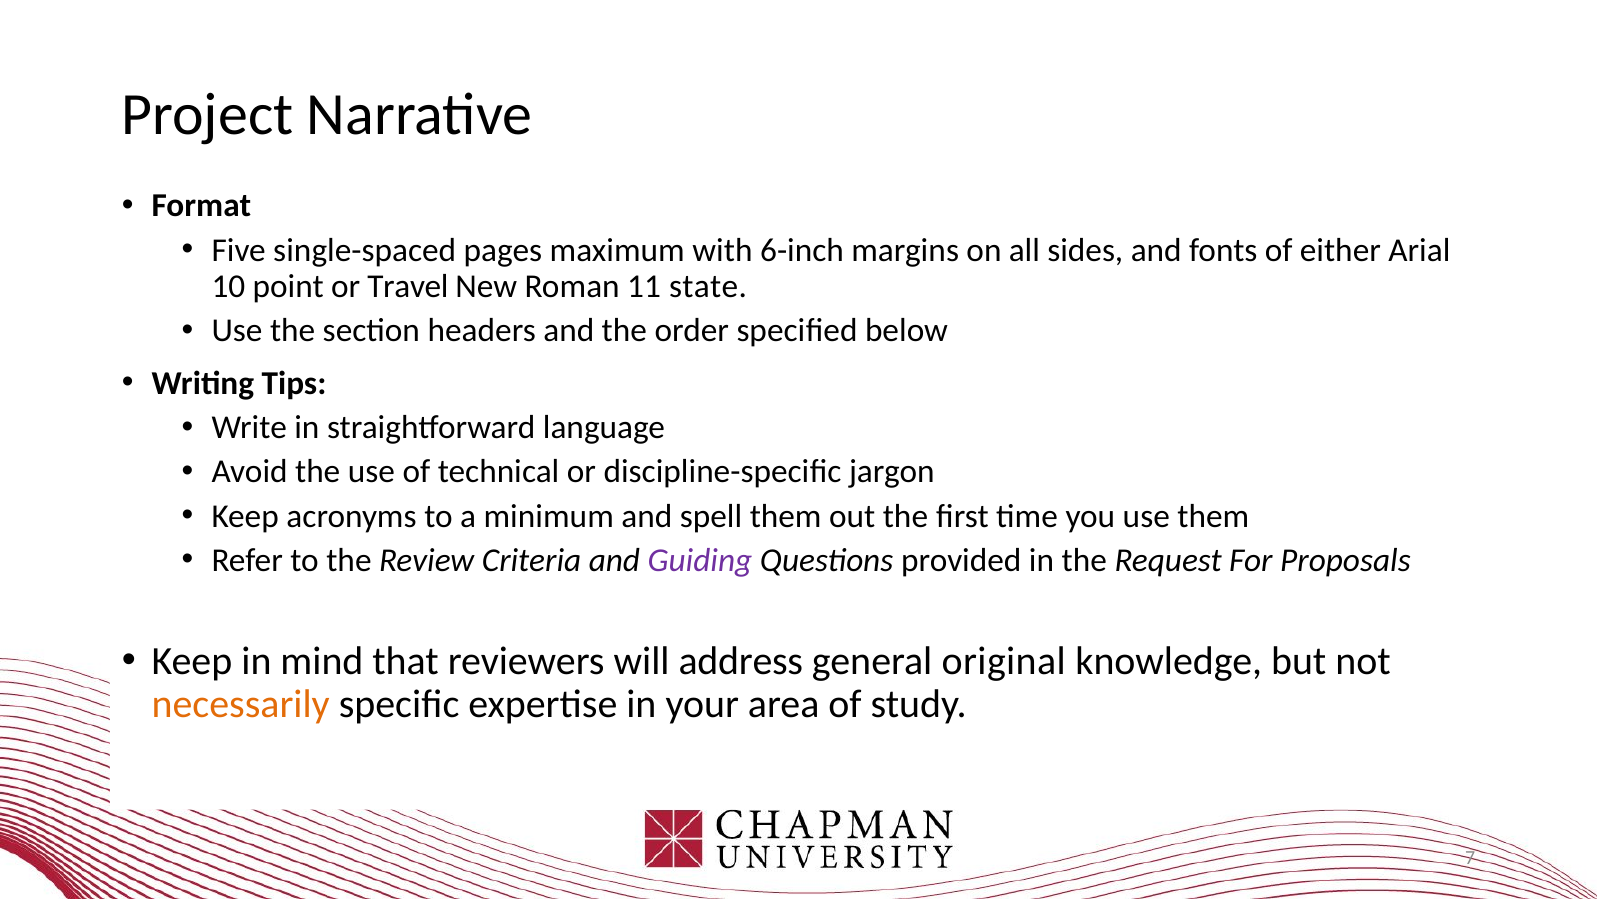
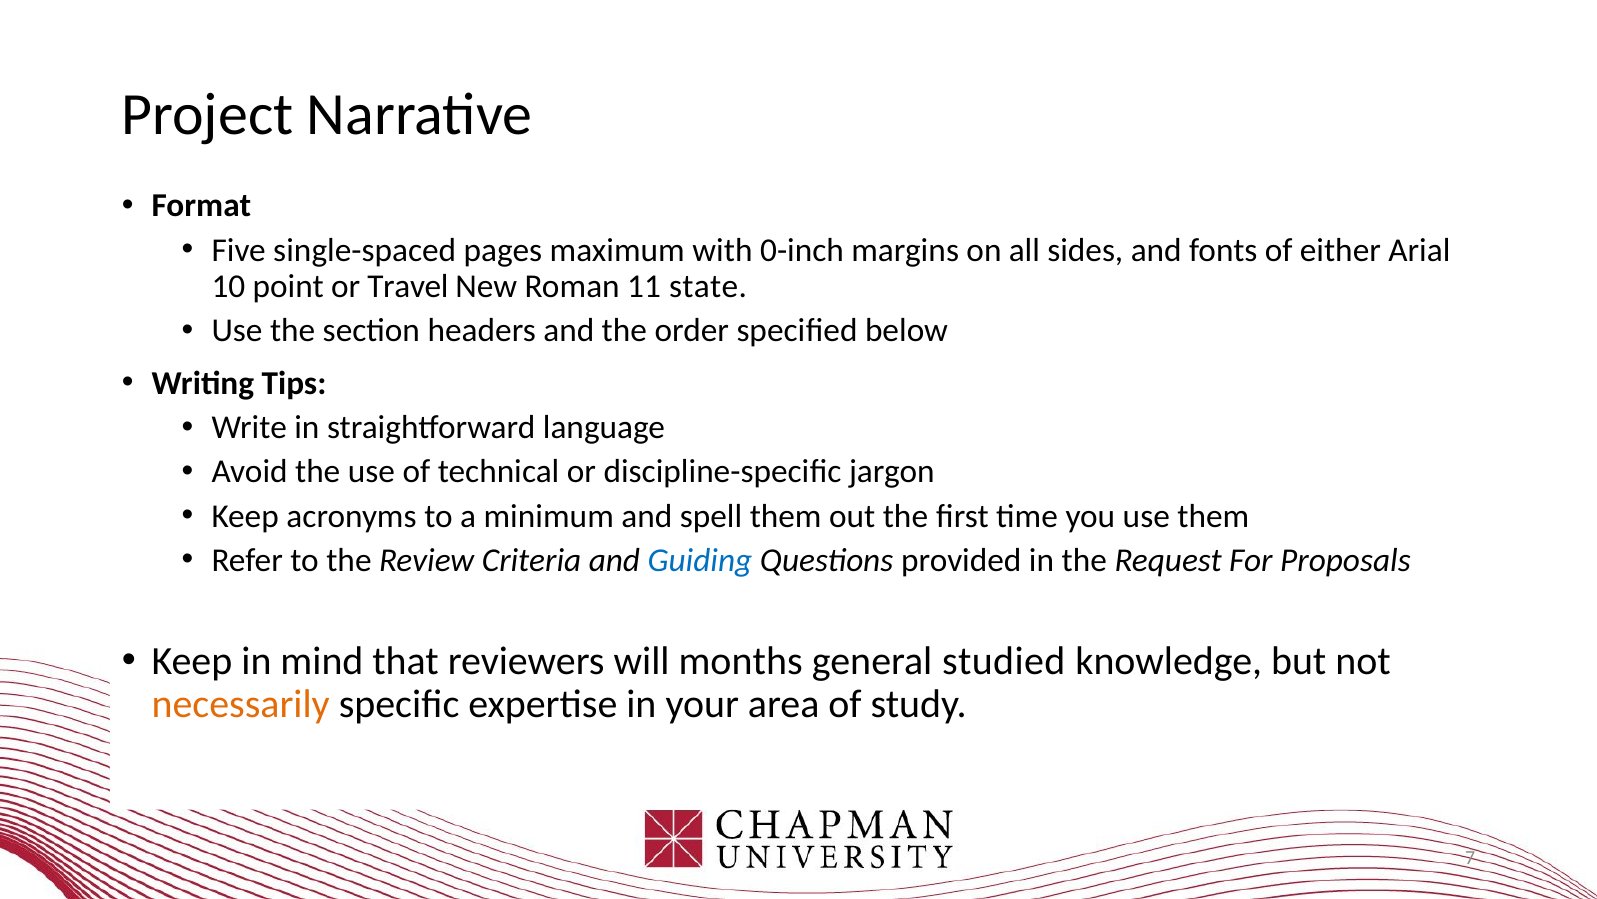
6-inch: 6-inch -> 0-inch
Guiding colour: purple -> blue
address: address -> months
original: original -> studied
